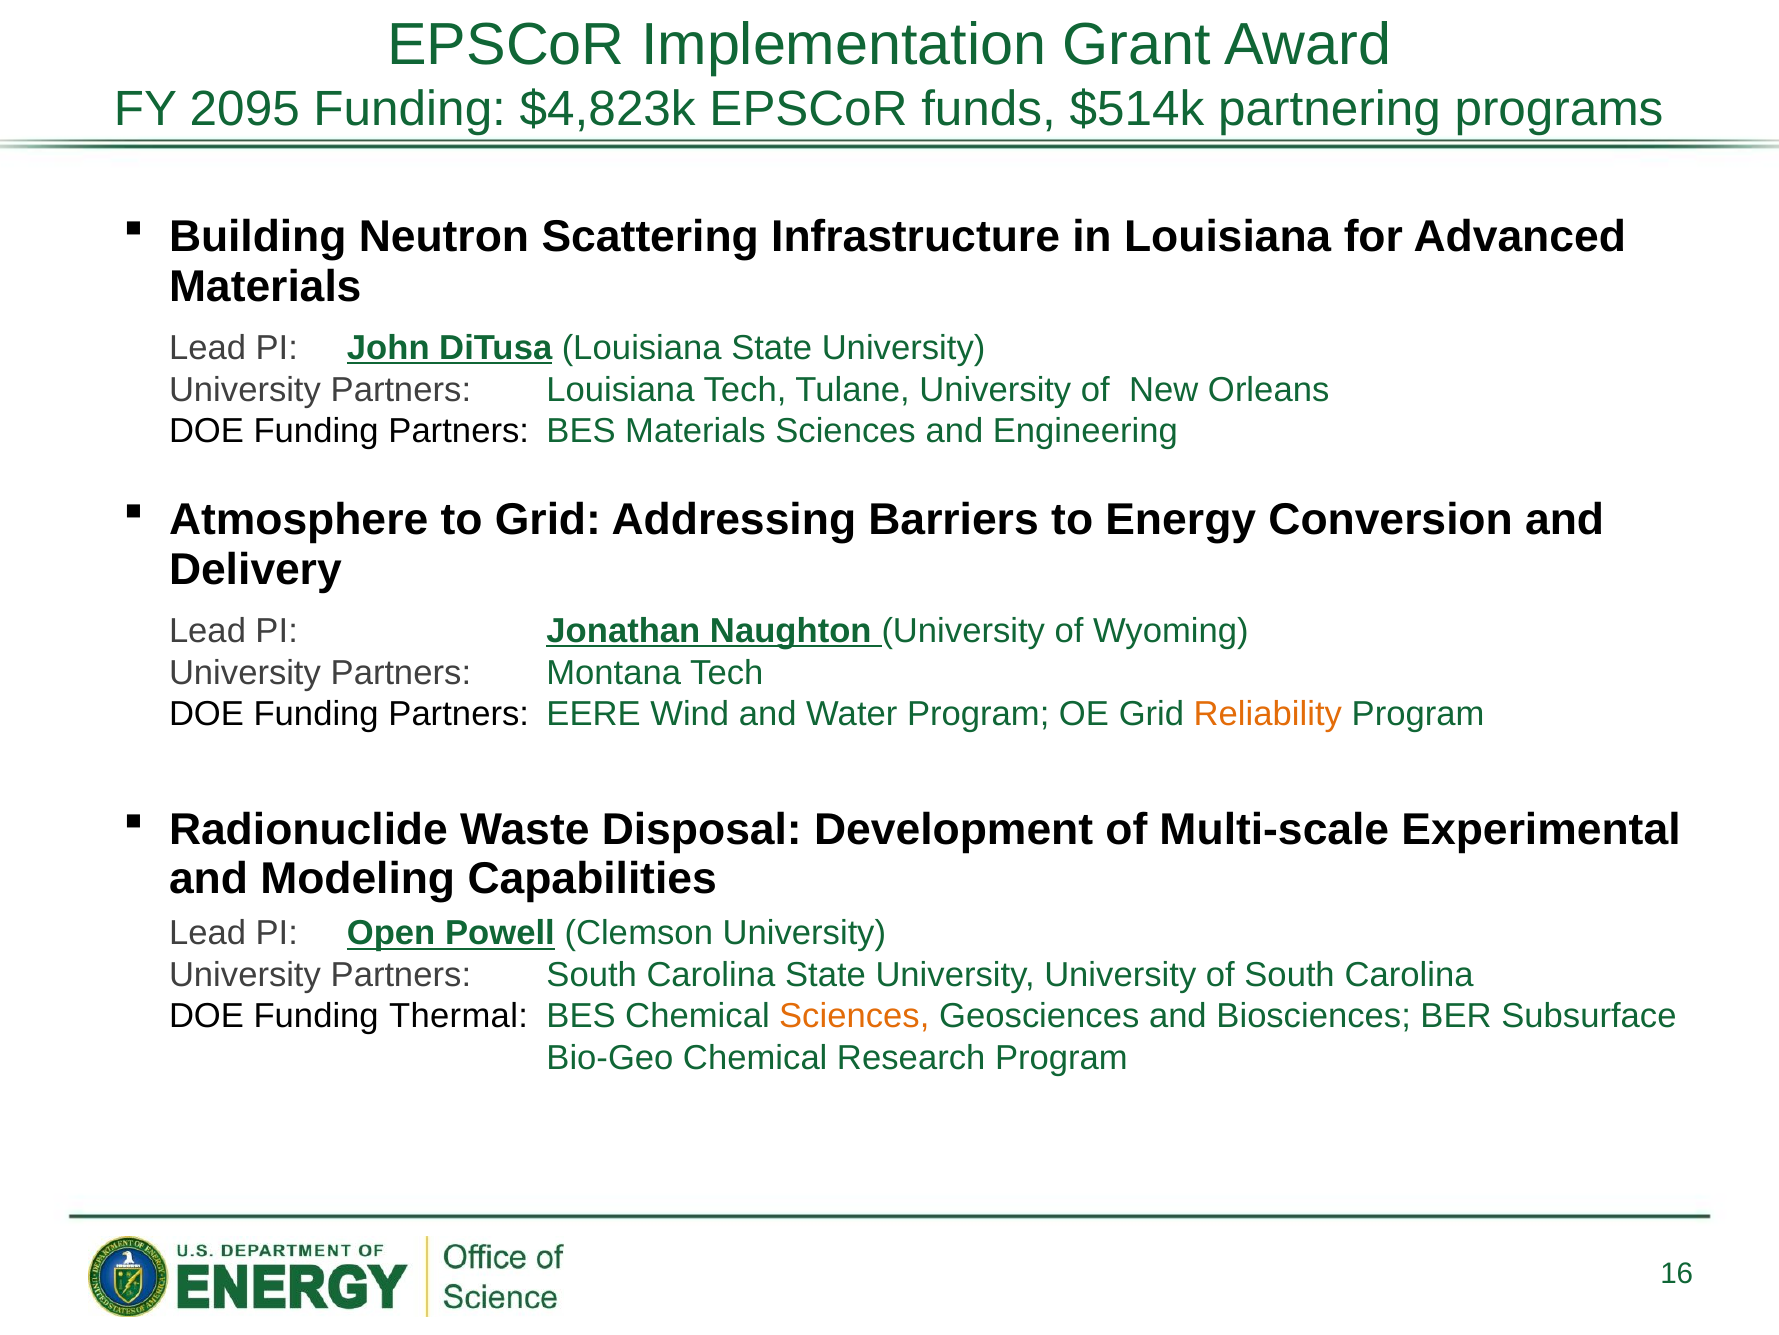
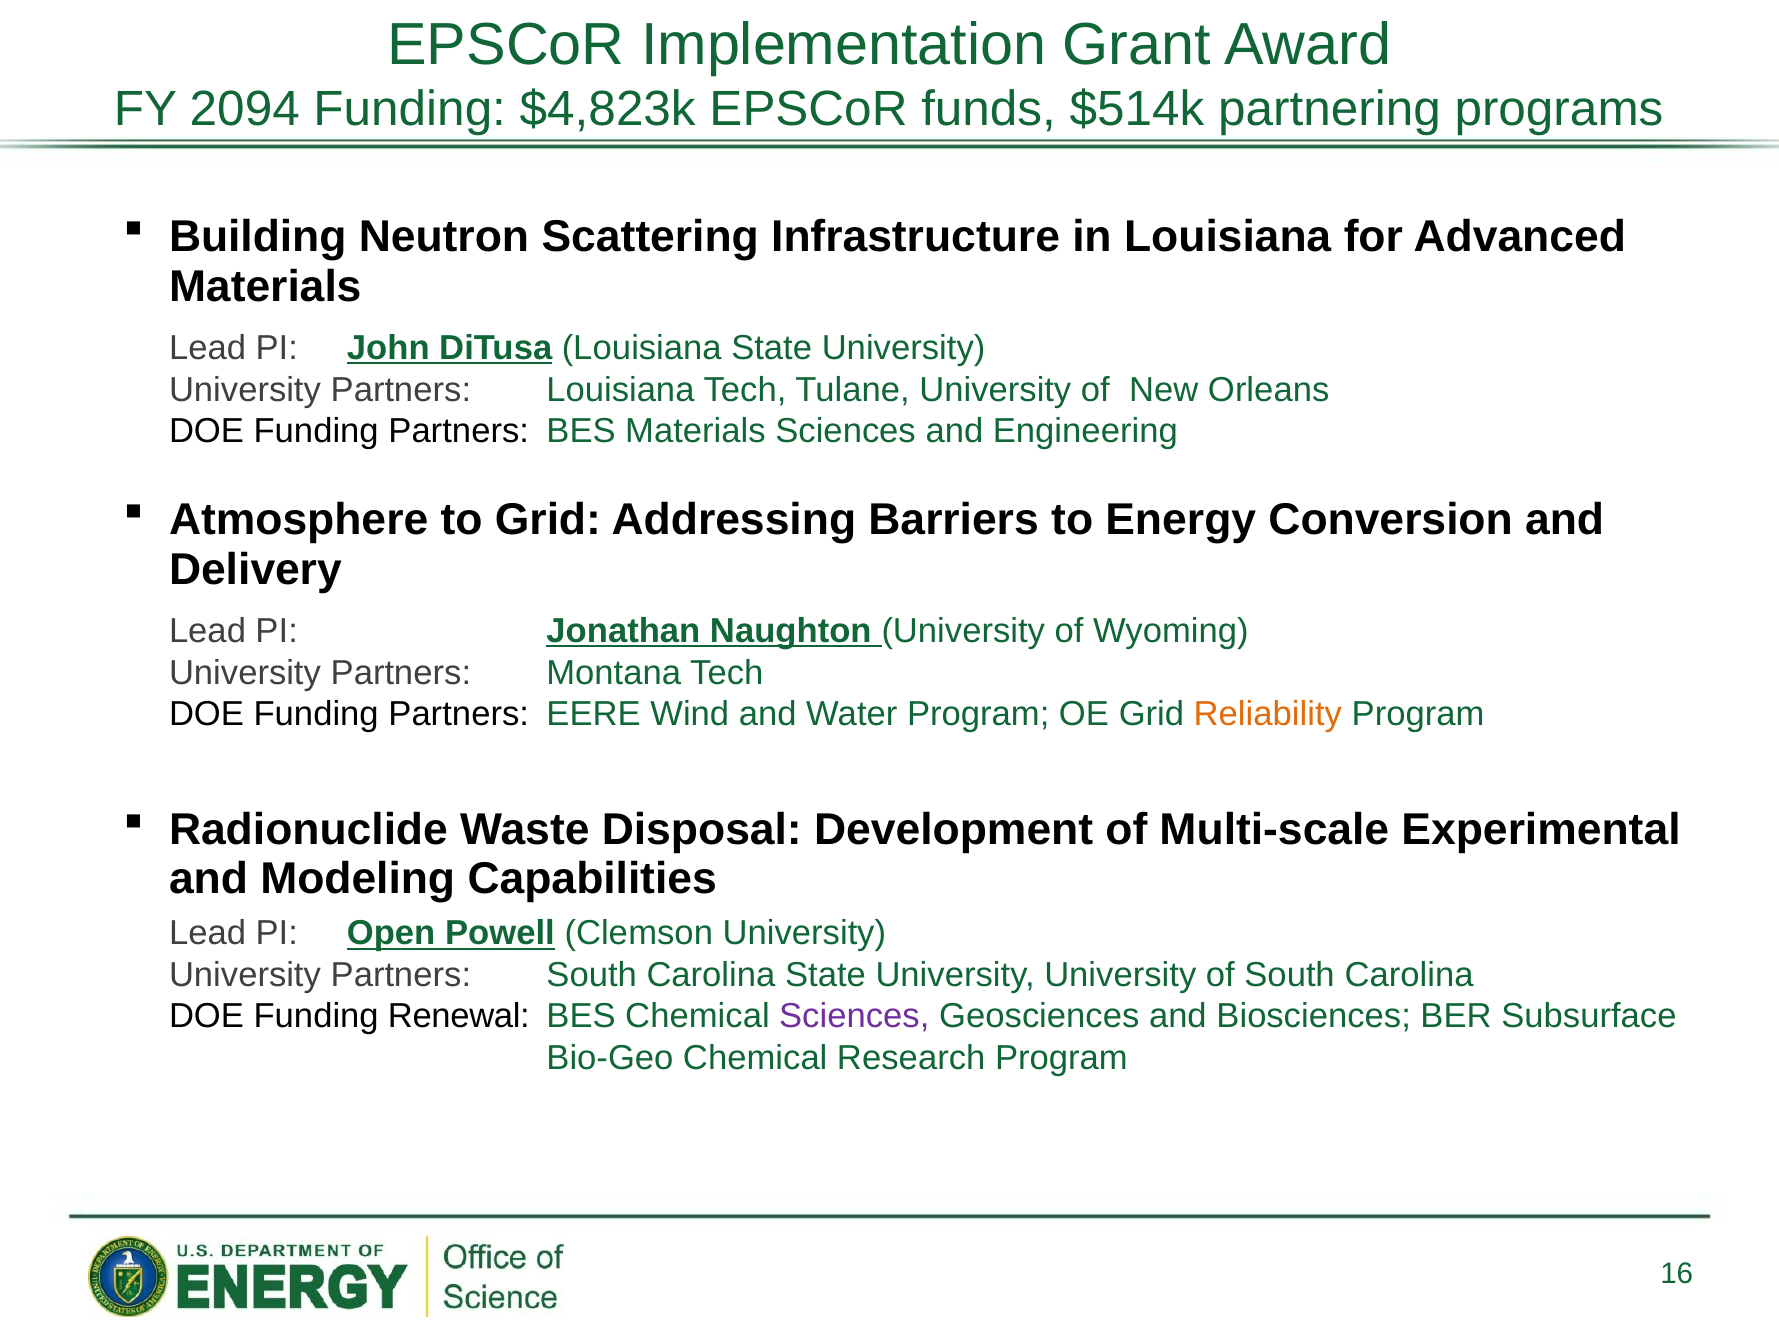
2095: 2095 -> 2094
Thermal: Thermal -> Renewal
Sciences at (854, 1016) colour: orange -> purple
